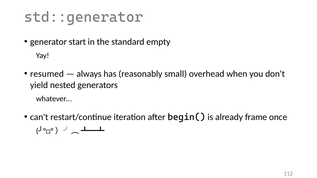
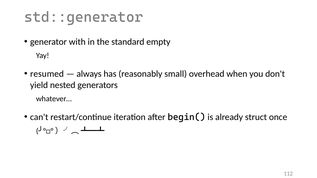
start: start -> with
frame: frame -> struct
